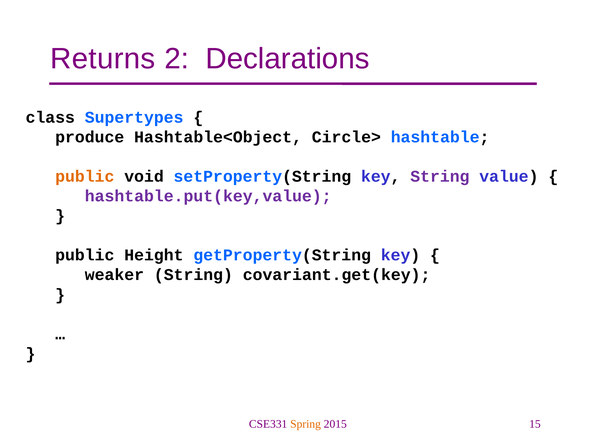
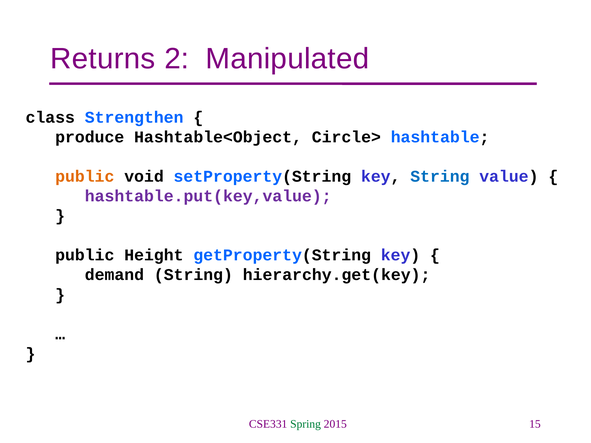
Declarations: Declarations -> Manipulated
Supertypes: Supertypes -> Strengthen
String at (440, 177) colour: purple -> blue
weaker: weaker -> demand
covariant.get(key: covariant.get(key -> hierarchy.get(key
Spring colour: orange -> green
